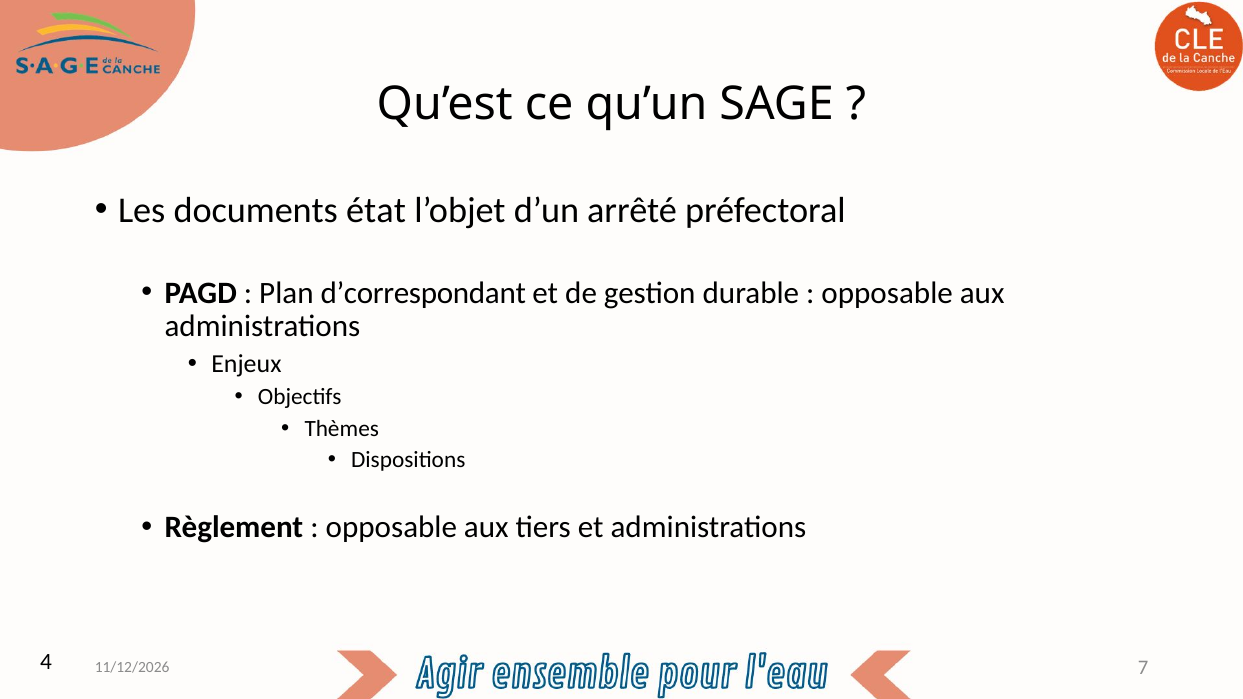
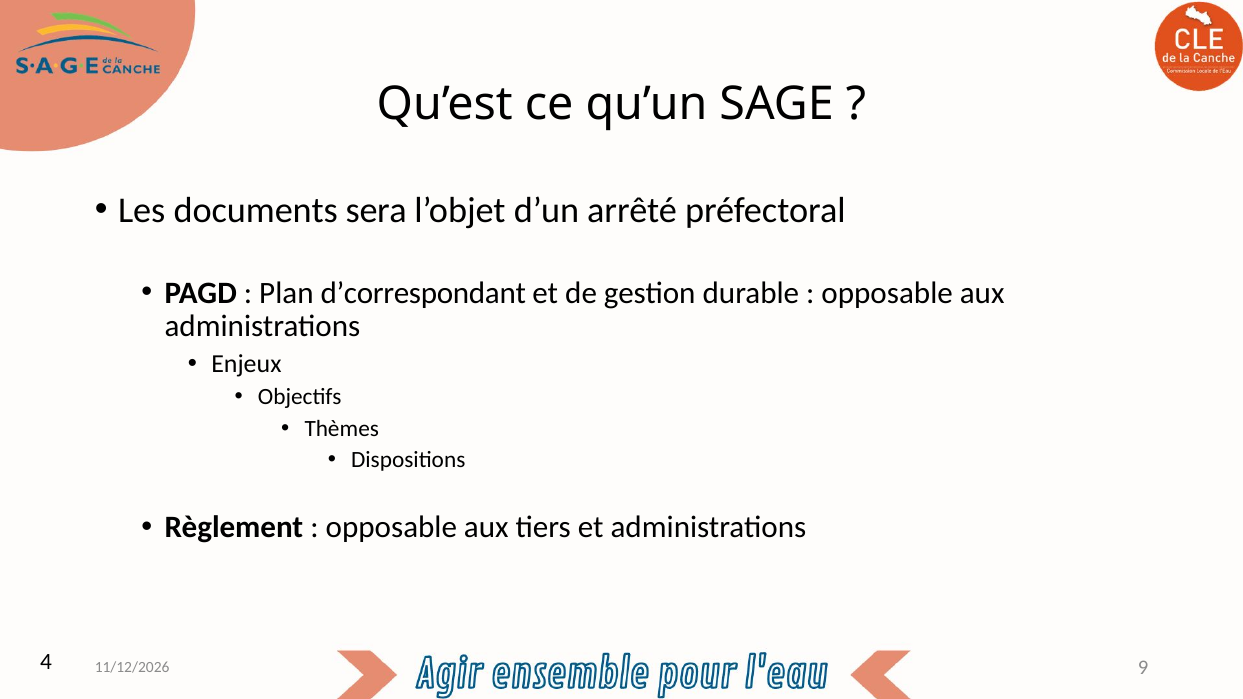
état: état -> sera
7: 7 -> 9
